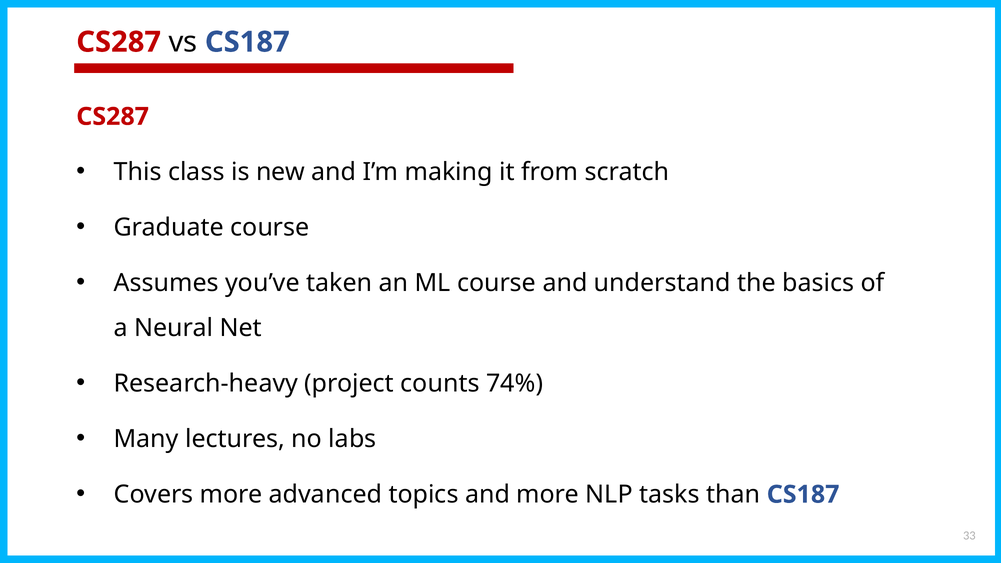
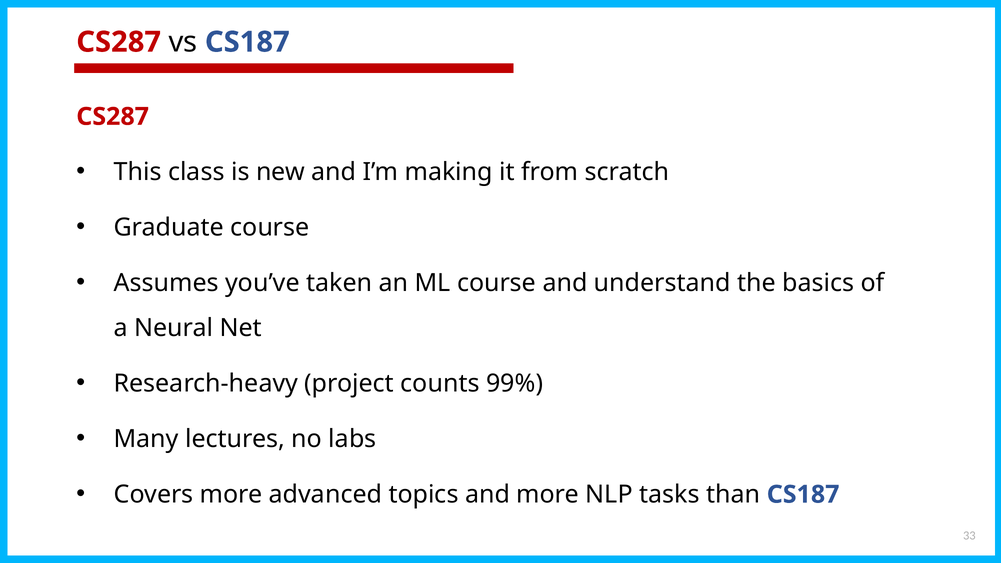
74%: 74% -> 99%
